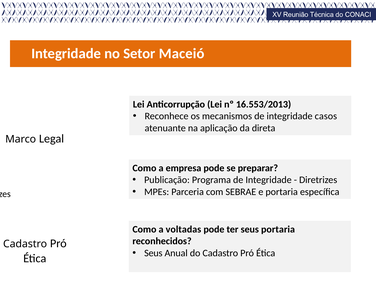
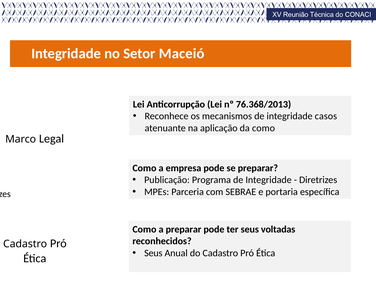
16.553/2013: 16.553/2013 -> 76.368/2013
da direta: direta -> como
a voltadas: voltadas -> preparar
seus portaria: portaria -> voltadas
